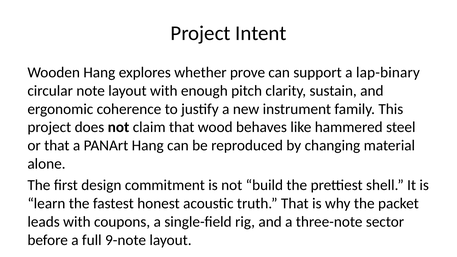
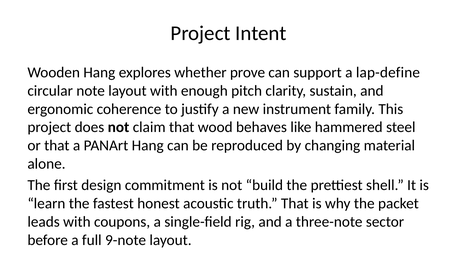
lap-binary: lap-binary -> lap-define
